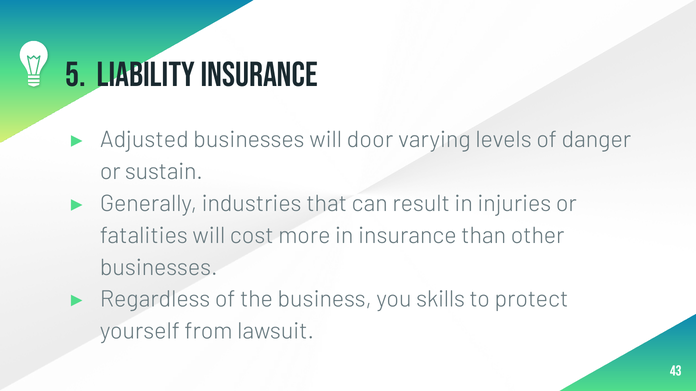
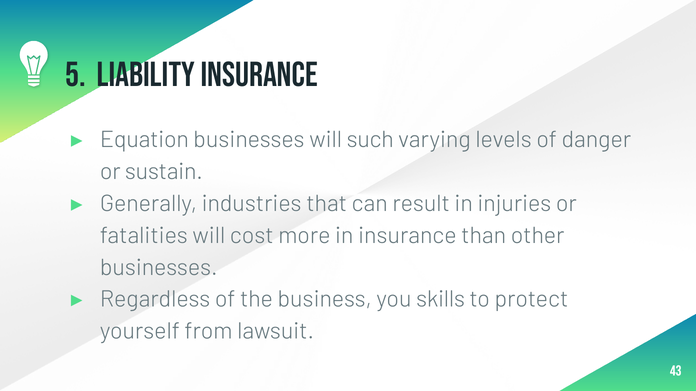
Adjusted: Adjusted -> Equation
door: door -> such
